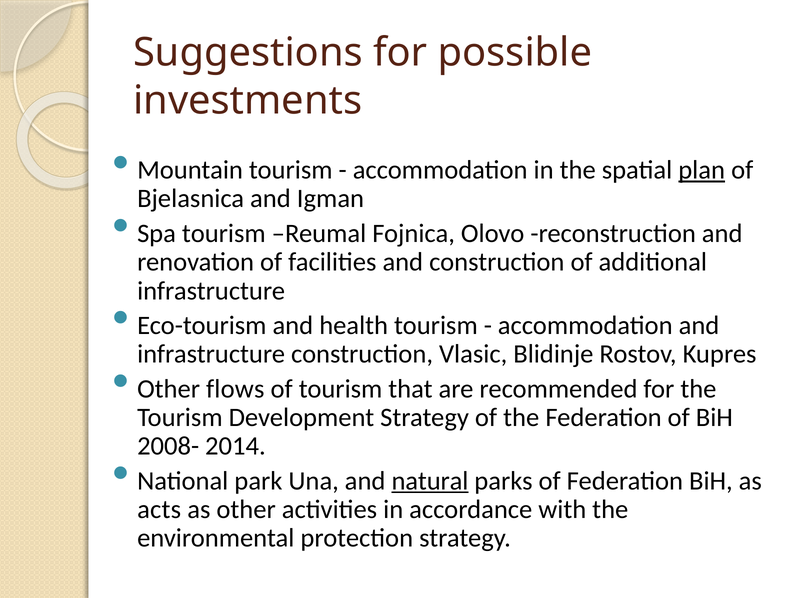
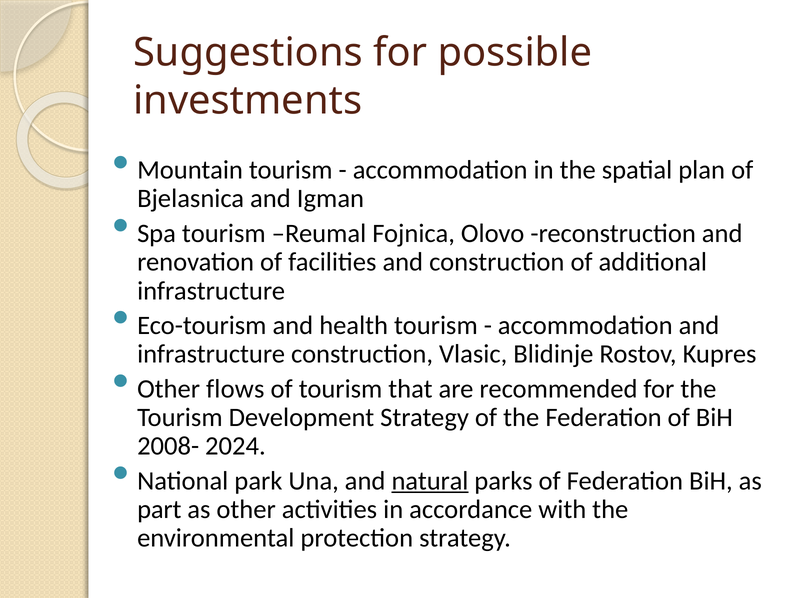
plan underline: present -> none
2014: 2014 -> 2024
acts: acts -> part
